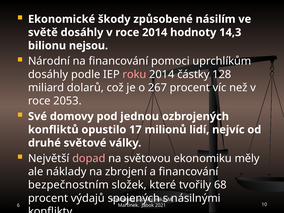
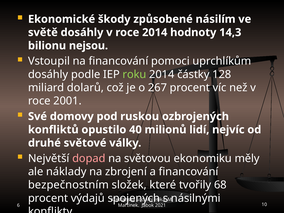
Národní: Národní -> Vstoupil
roku colour: pink -> light green
2053: 2053 -> 2001
jednou: jednou -> ruskou
17: 17 -> 40
